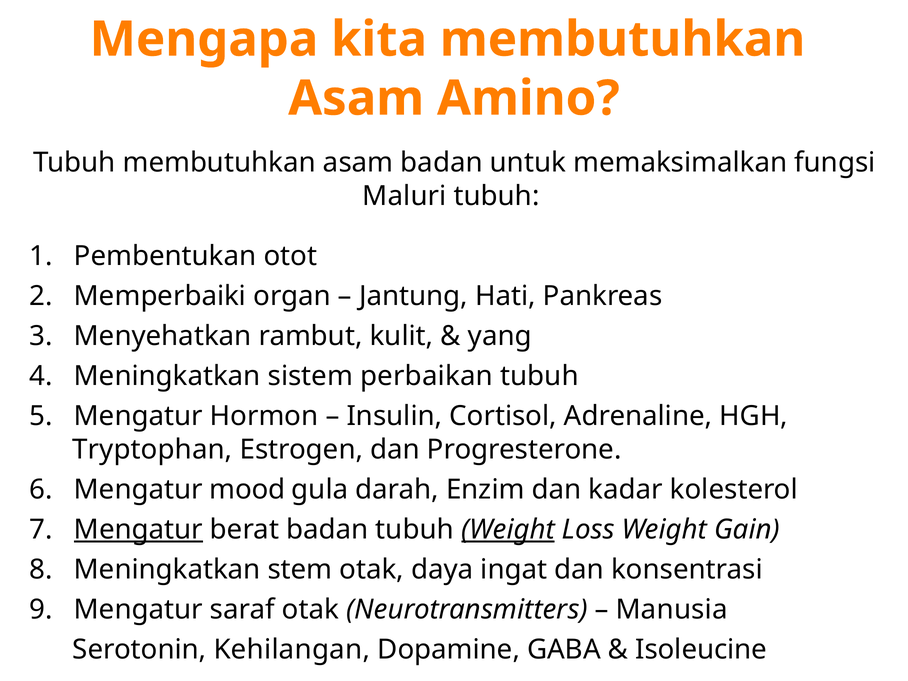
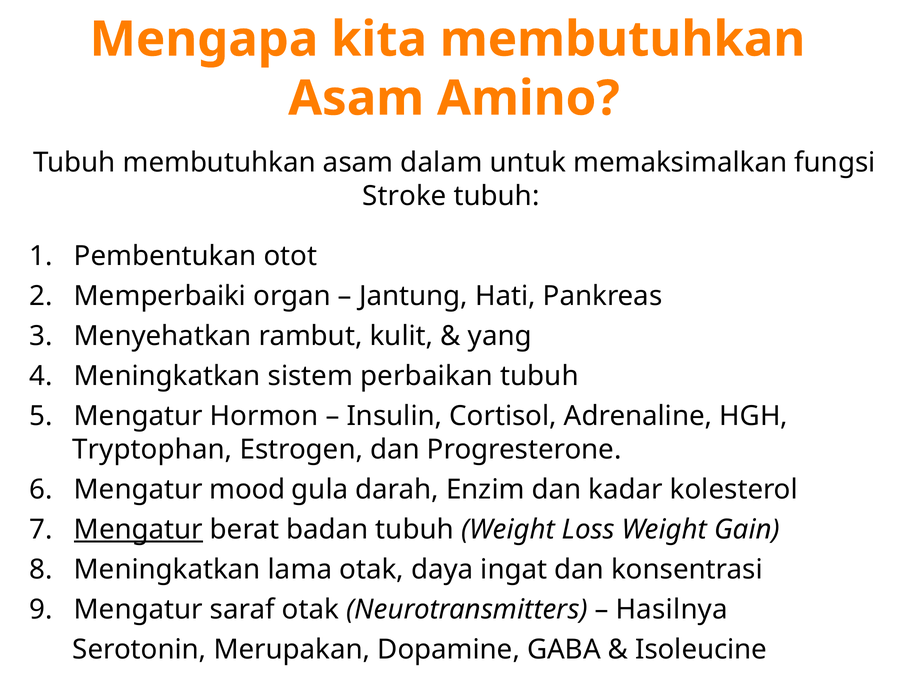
asam badan: badan -> dalam
Maluri: Maluri -> Stroke
Weight at (508, 530) underline: present -> none
stem: stem -> lama
Manusia: Manusia -> Hasilnya
Kehilangan: Kehilangan -> Merupakan
